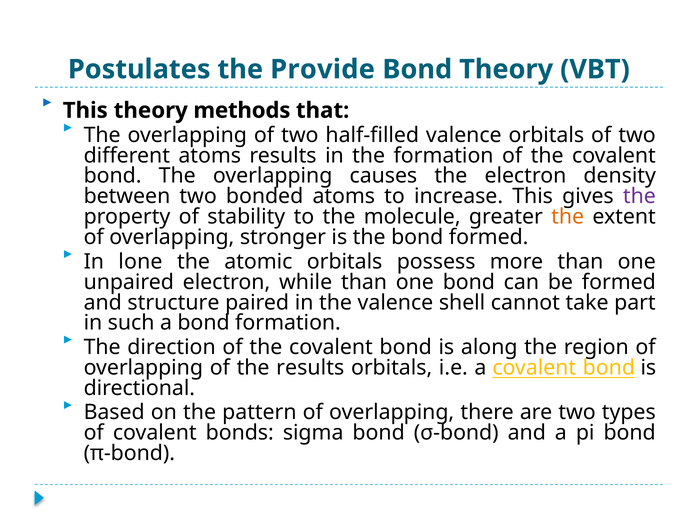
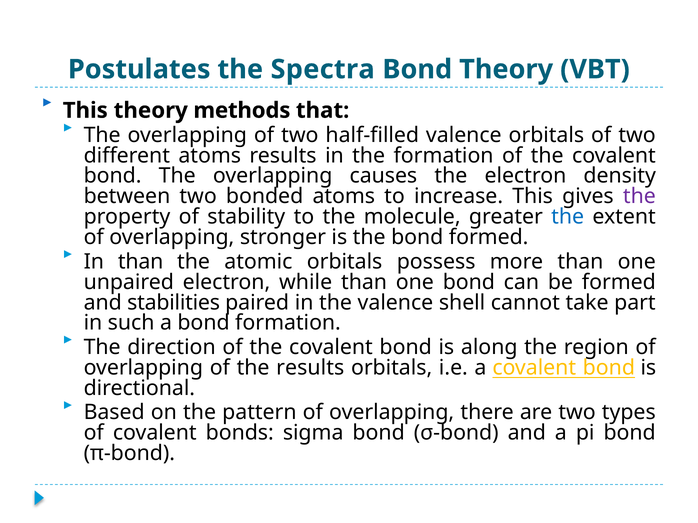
Provide: Provide -> Spectra
the at (568, 217) colour: orange -> blue
In lone: lone -> than
structure: structure -> stabilities
